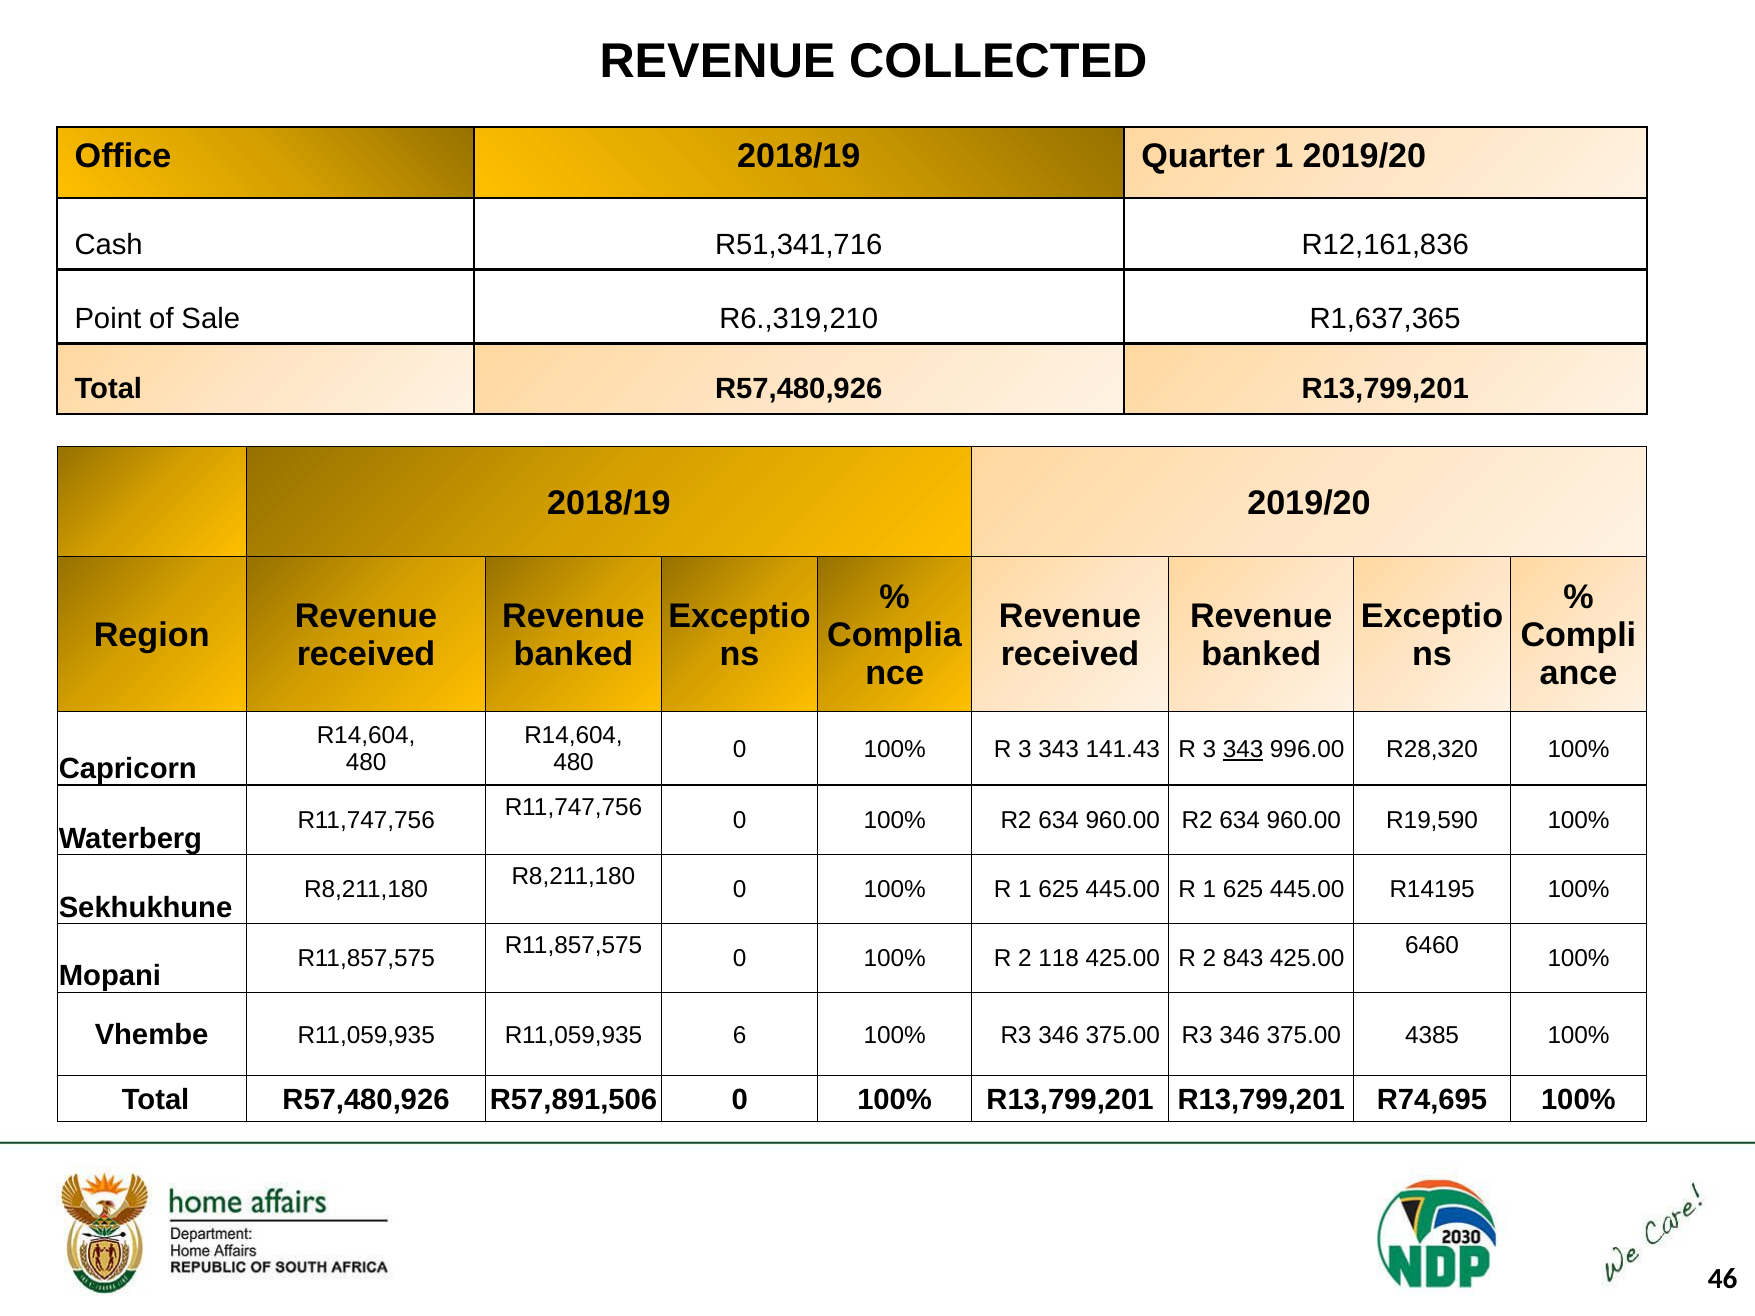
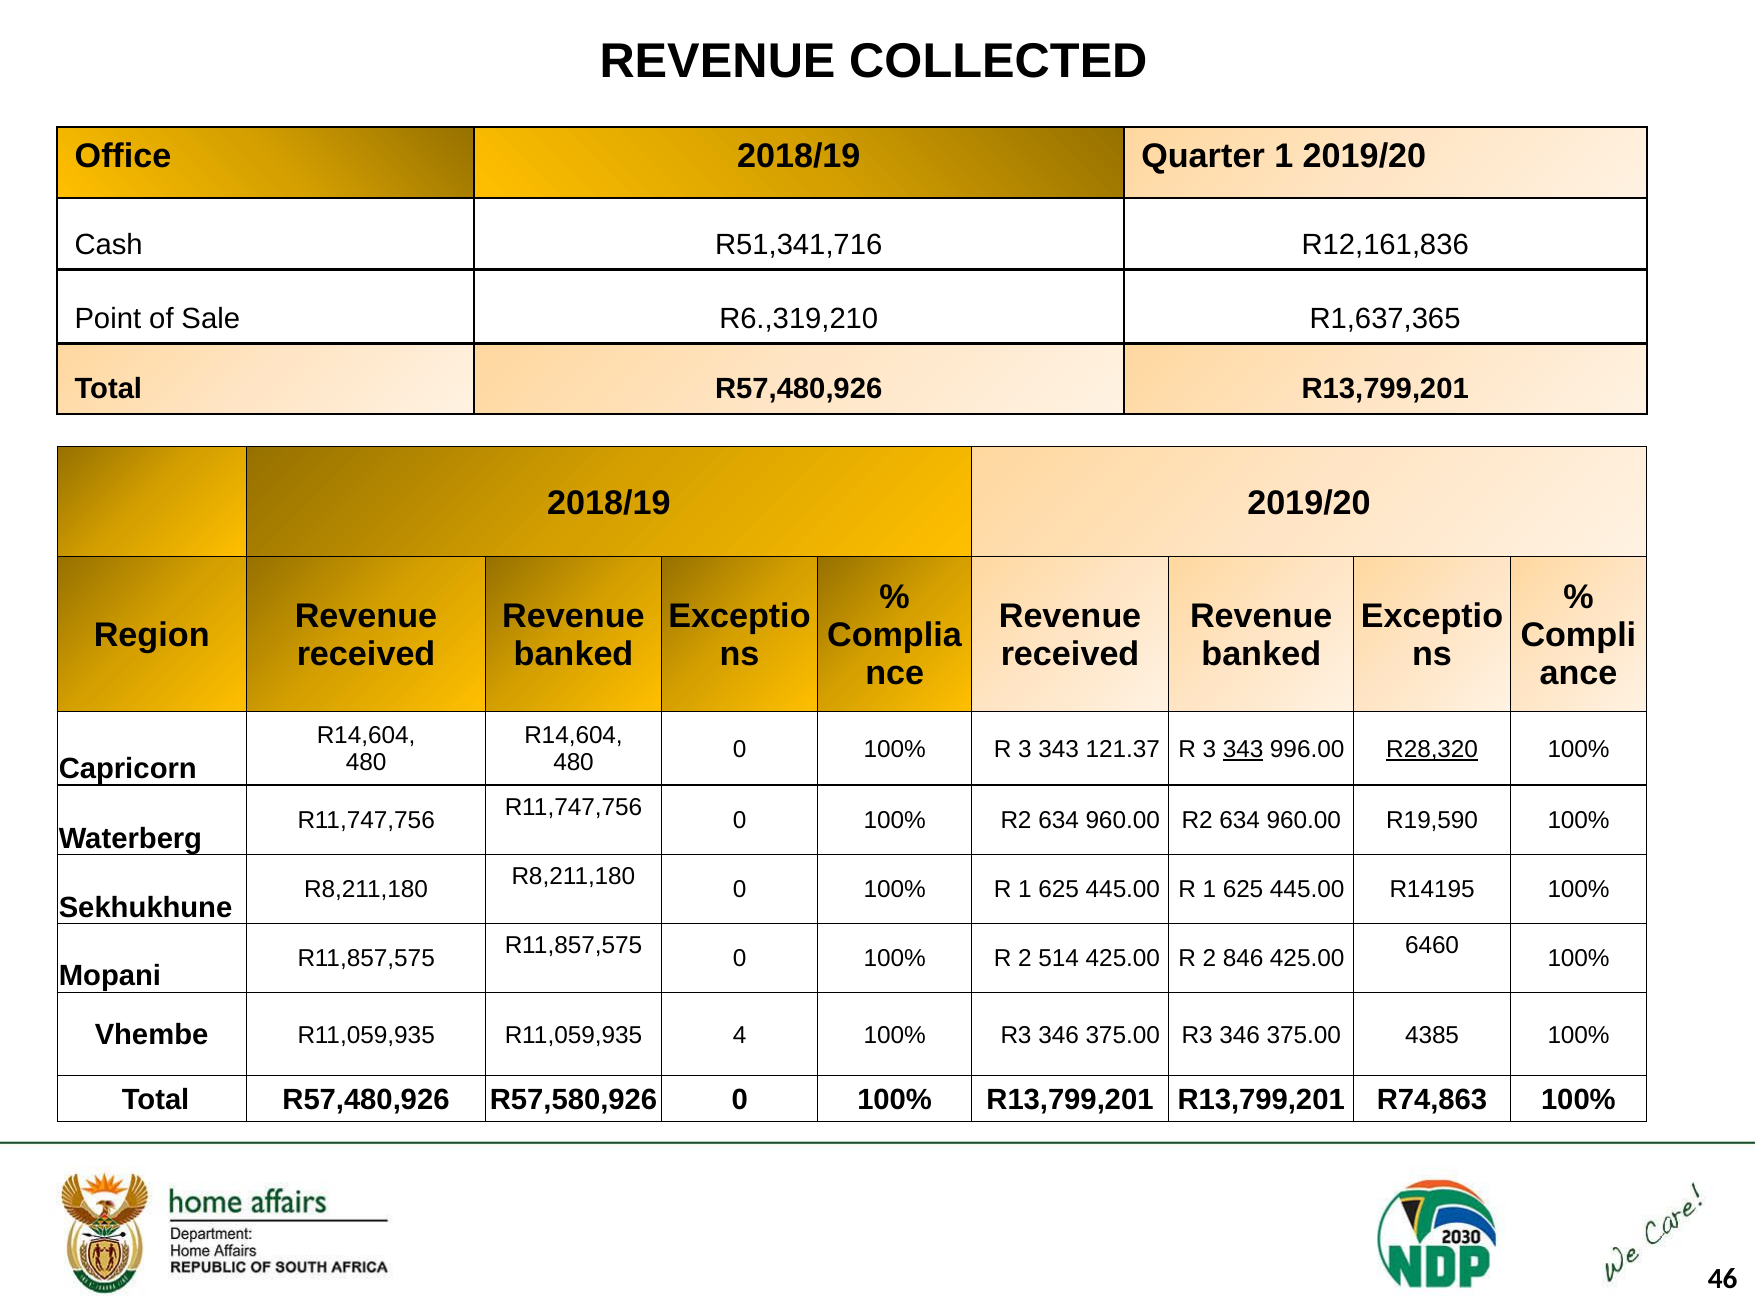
141.43: 141.43 -> 121.37
R28,320 underline: none -> present
118: 118 -> 514
843: 843 -> 846
6: 6 -> 4
R57,891,506: R57,891,506 -> R57,580,926
R74,695: R74,695 -> R74,863
